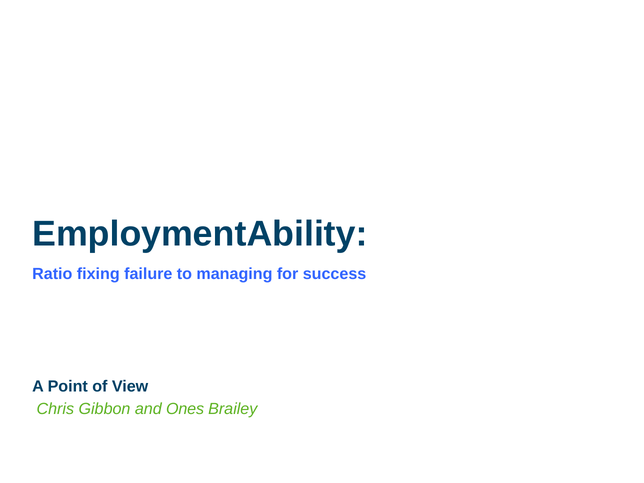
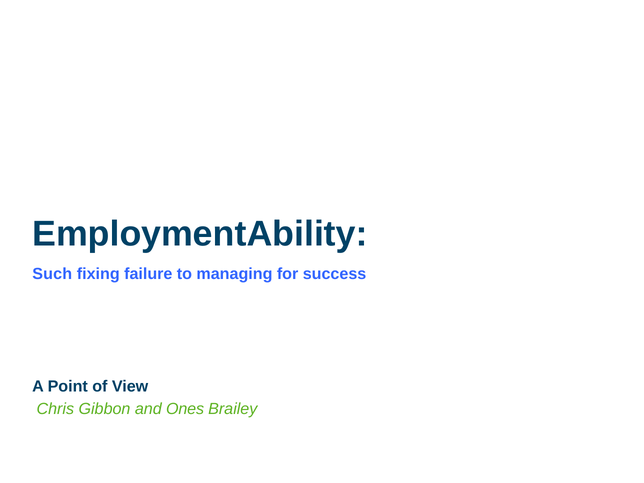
Ratio: Ratio -> Such
